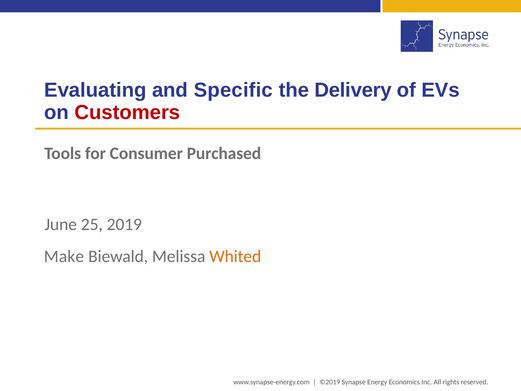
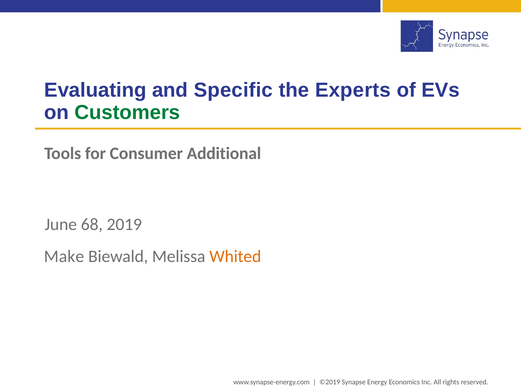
Delivery: Delivery -> Experts
Customers colour: red -> green
Purchased: Purchased -> Additional
25: 25 -> 68
